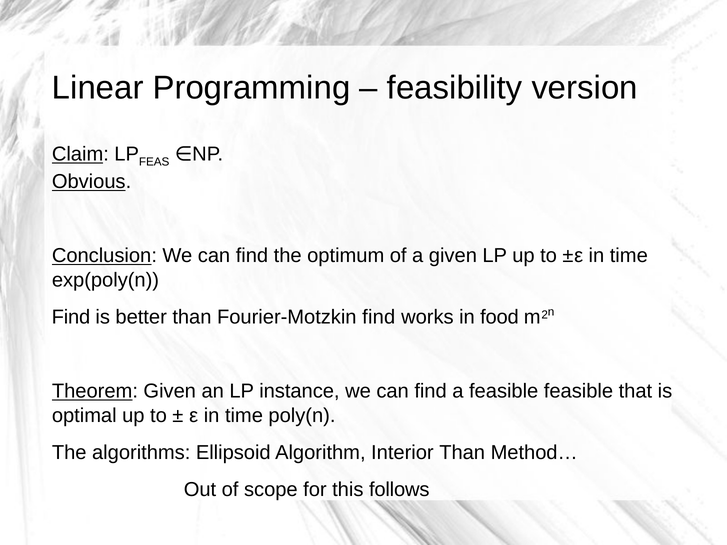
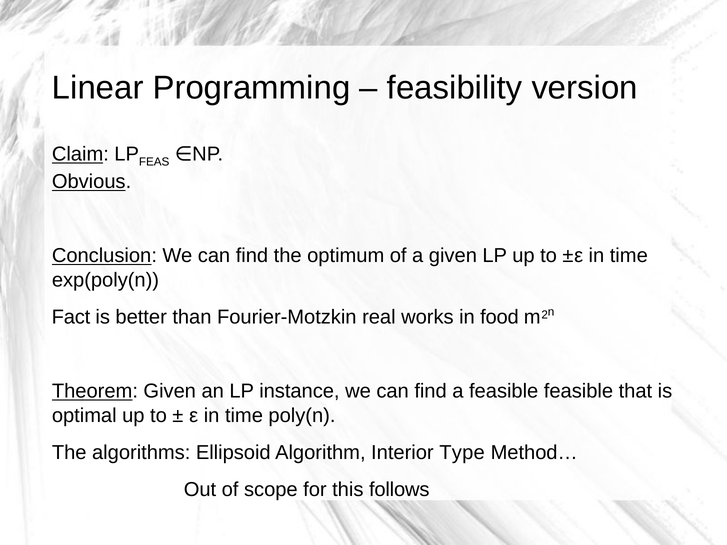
Find at (71, 317): Find -> Fact
Fourier-Motzkin find: find -> real
Interior Than: Than -> Type
